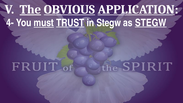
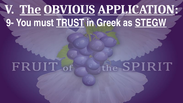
4-: 4- -> 9-
must underline: present -> none
in Stegw: Stegw -> Greek
